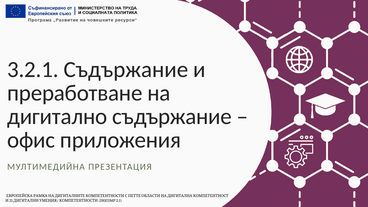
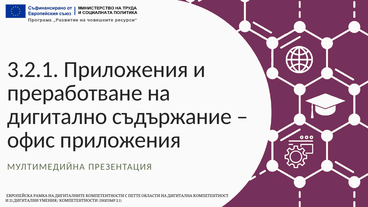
3.2.1 Съдържание: Съдържание -> Приложения
